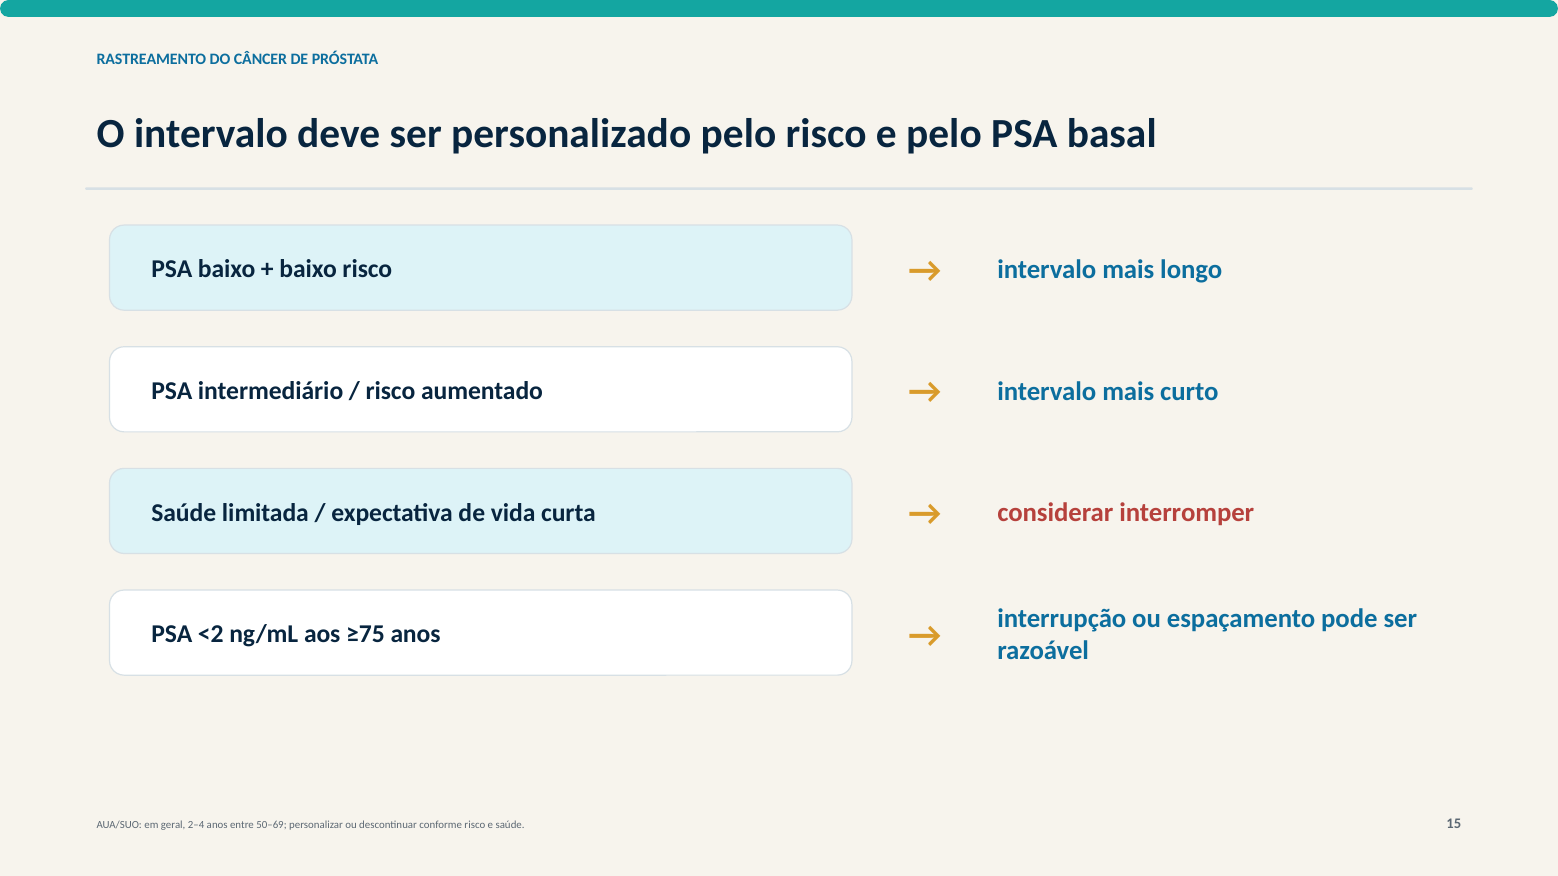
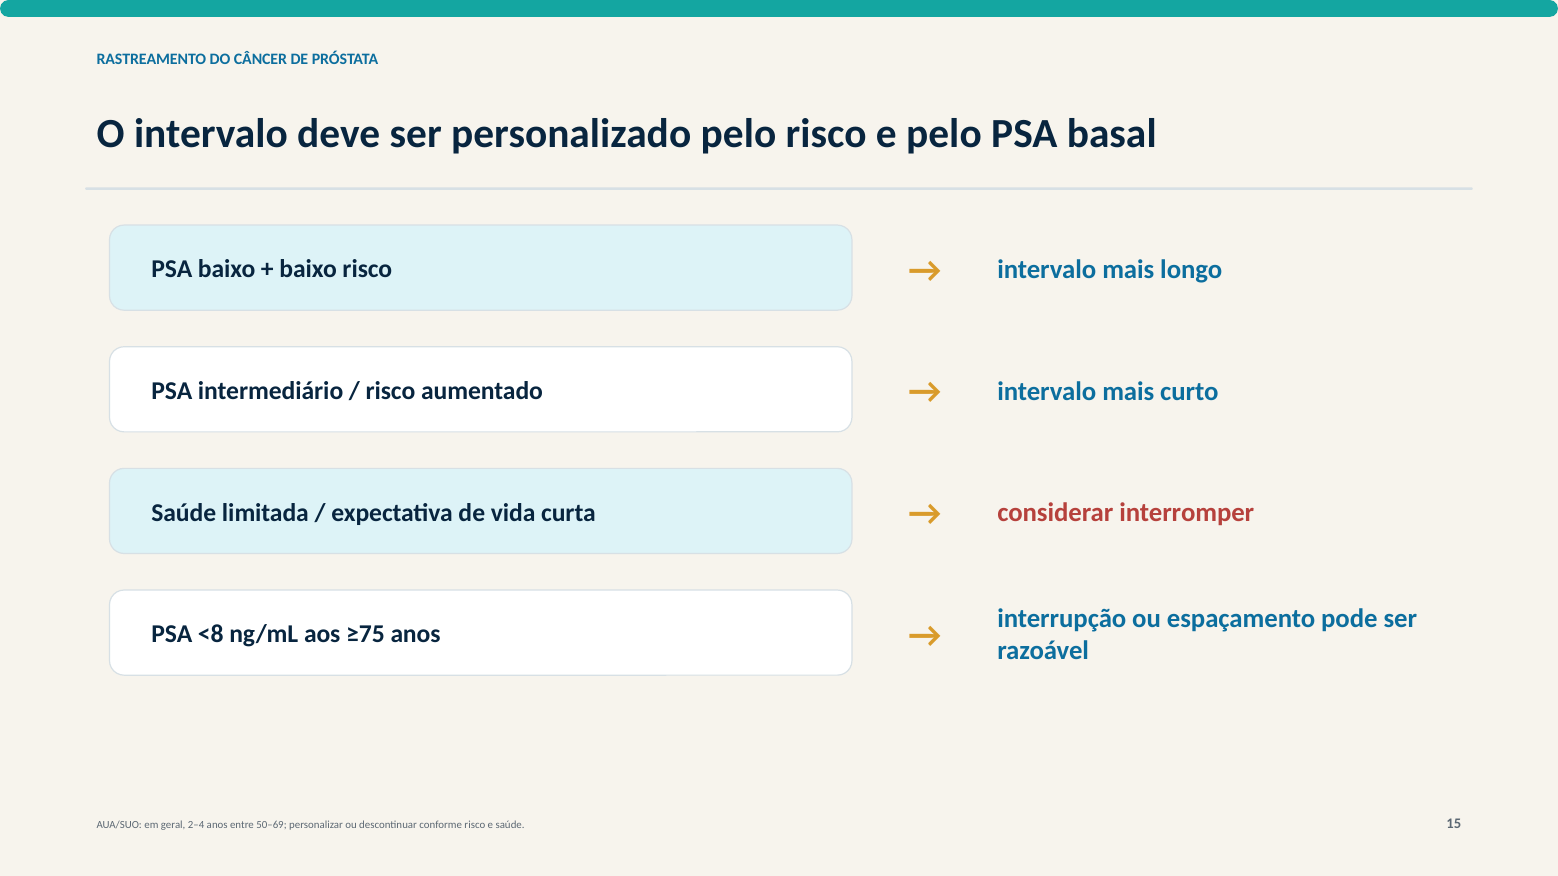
<2: <2 -> <8
